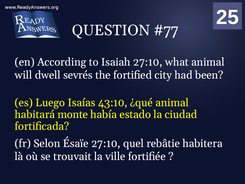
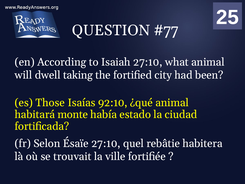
sevrés: sevrés -> taking
Luego: Luego -> Those
43:10: 43:10 -> 92:10
